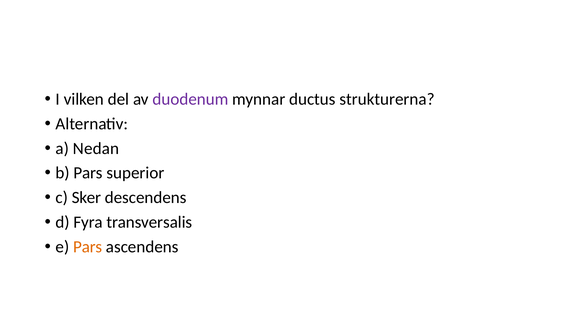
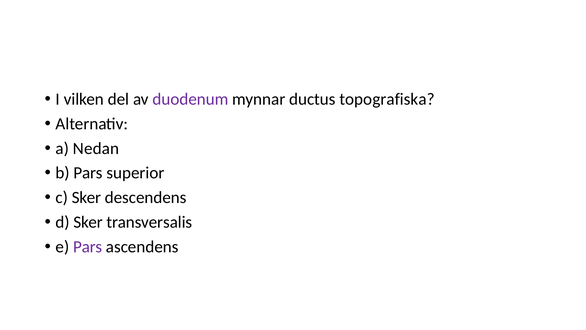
strukturerna: strukturerna -> topografiska
d Fyra: Fyra -> Sker
Pars at (88, 246) colour: orange -> purple
